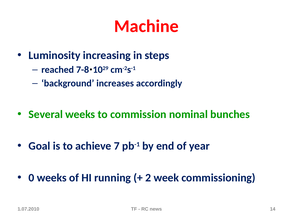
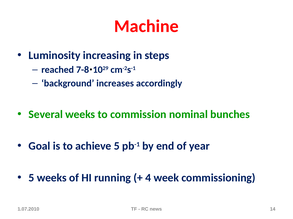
achieve 7: 7 -> 5
0 at (31, 178): 0 -> 5
2: 2 -> 4
